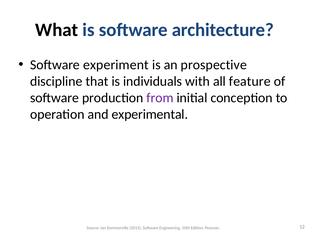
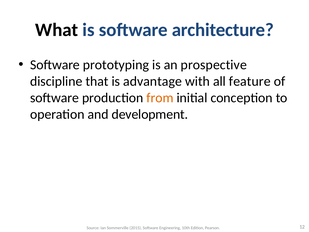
experiment: experiment -> prototyping
individuals: individuals -> advantage
from colour: purple -> orange
experimental: experimental -> development
